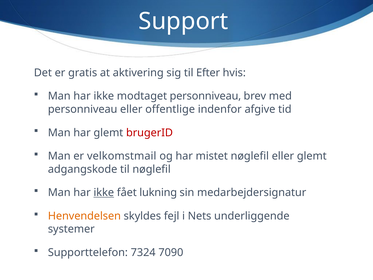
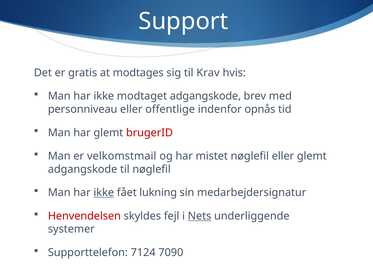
aktivering: aktivering -> modtages
Efter: Efter -> Krav
modtaget personniveau: personniveau -> adgangskode
afgive: afgive -> opnås
Henvendelsen colour: orange -> red
Nets underline: none -> present
7324: 7324 -> 7124
